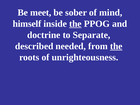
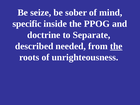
meet: meet -> seize
himself: himself -> specific
the at (75, 24) underline: present -> none
